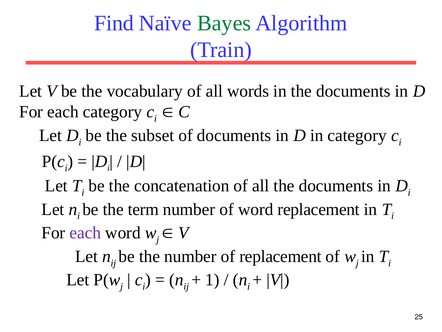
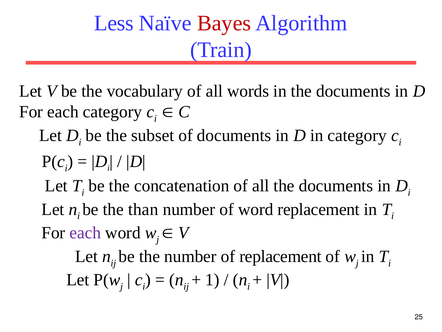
Find: Find -> Less
Bayes colour: green -> red
term: term -> than
